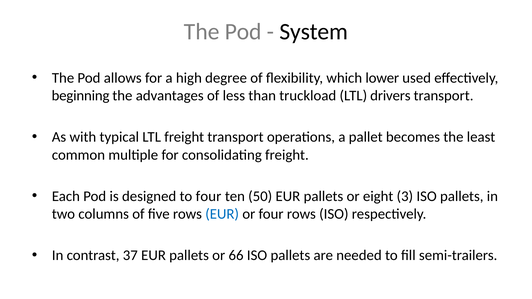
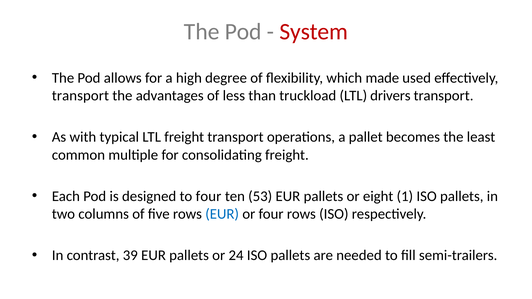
System colour: black -> red
lower: lower -> made
beginning at (81, 96): beginning -> transport
50: 50 -> 53
3: 3 -> 1
37: 37 -> 39
66: 66 -> 24
